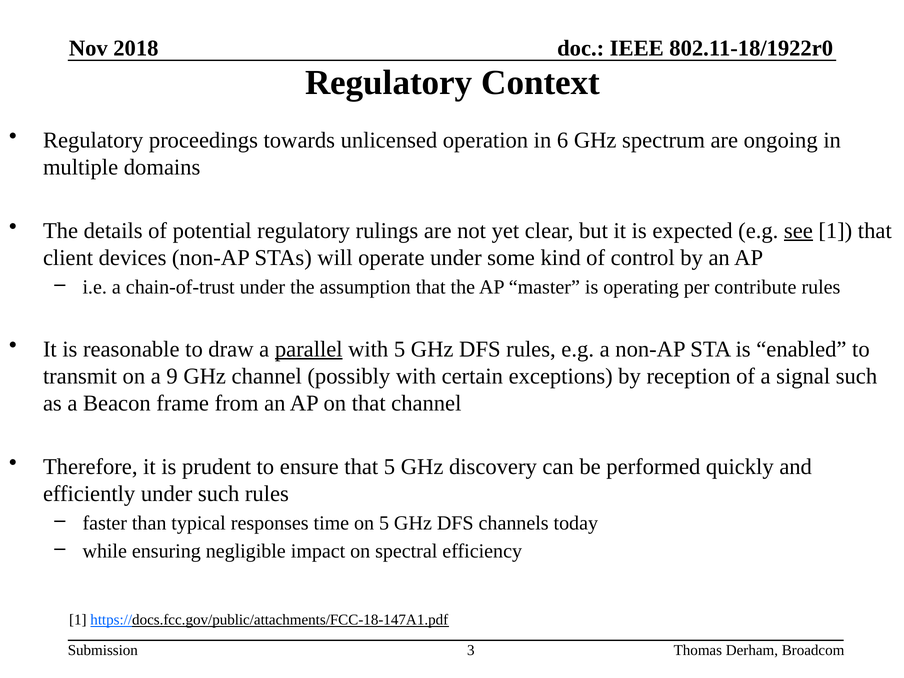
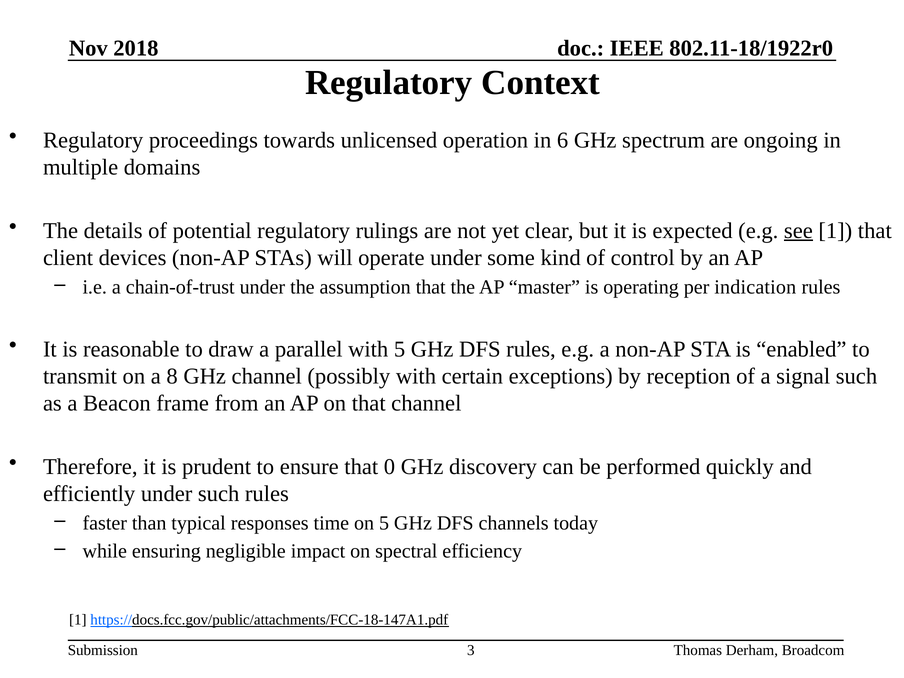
contribute: contribute -> indication
parallel underline: present -> none
9: 9 -> 8
that 5: 5 -> 0
